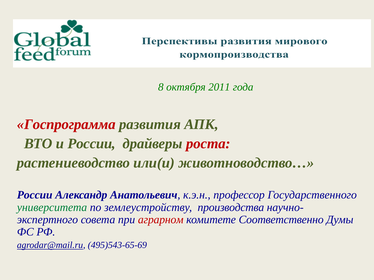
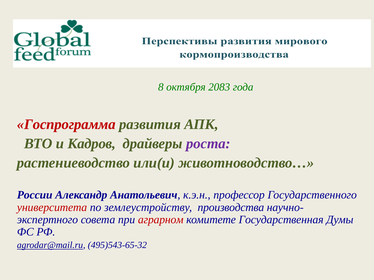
2011: 2011 -> 2083
и России: России -> Кадров
роста colour: red -> purple
университета colour: green -> red
Соответственно: Соответственно -> Государственная
495)543-65-69: 495)543-65-69 -> 495)543-65-32
